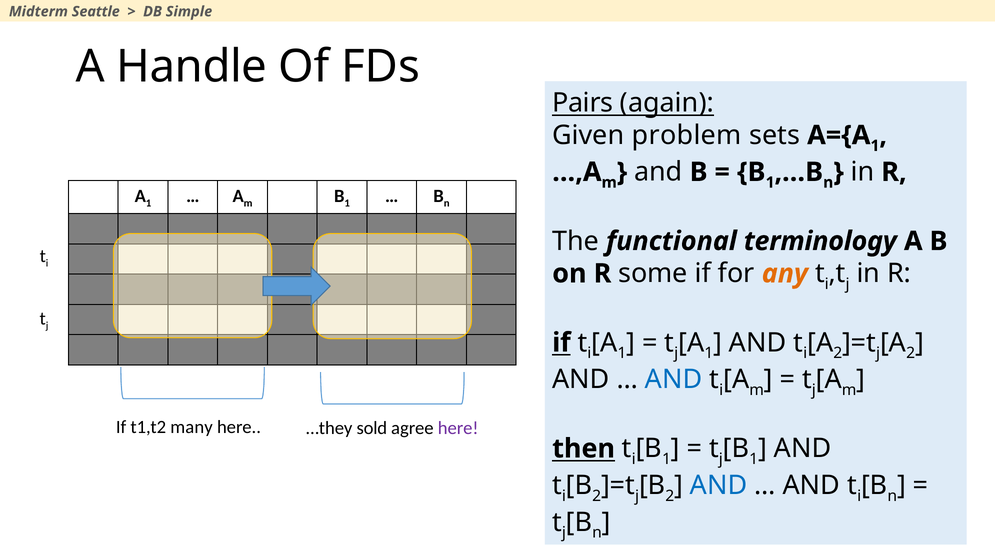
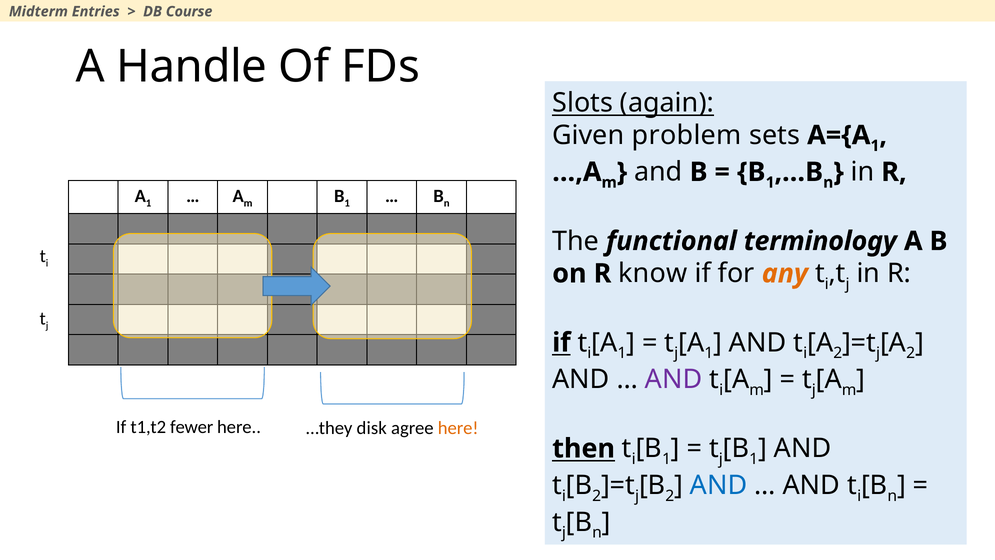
Seattle: Seattle -> Entries
Simple: Simple -> Course
Pairs: Pairs -> Slots
some: some -> know
AND at (674, 379) colour: blue -> purple
many: many -> fewer
sold: sold -> disk
here at (458, 428) colour: purple -> orange
